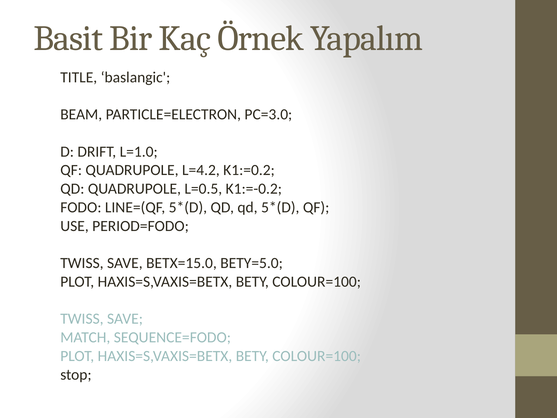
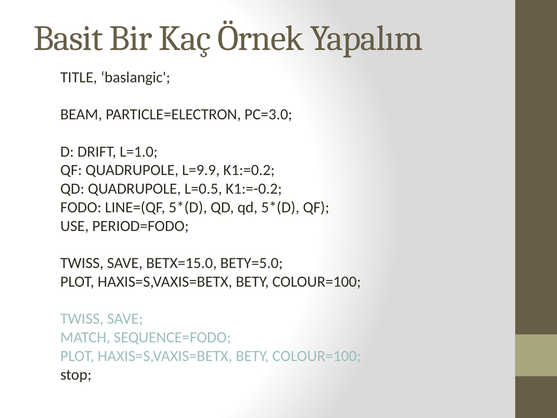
L=4.2: L=4.2 -> L=9.9
